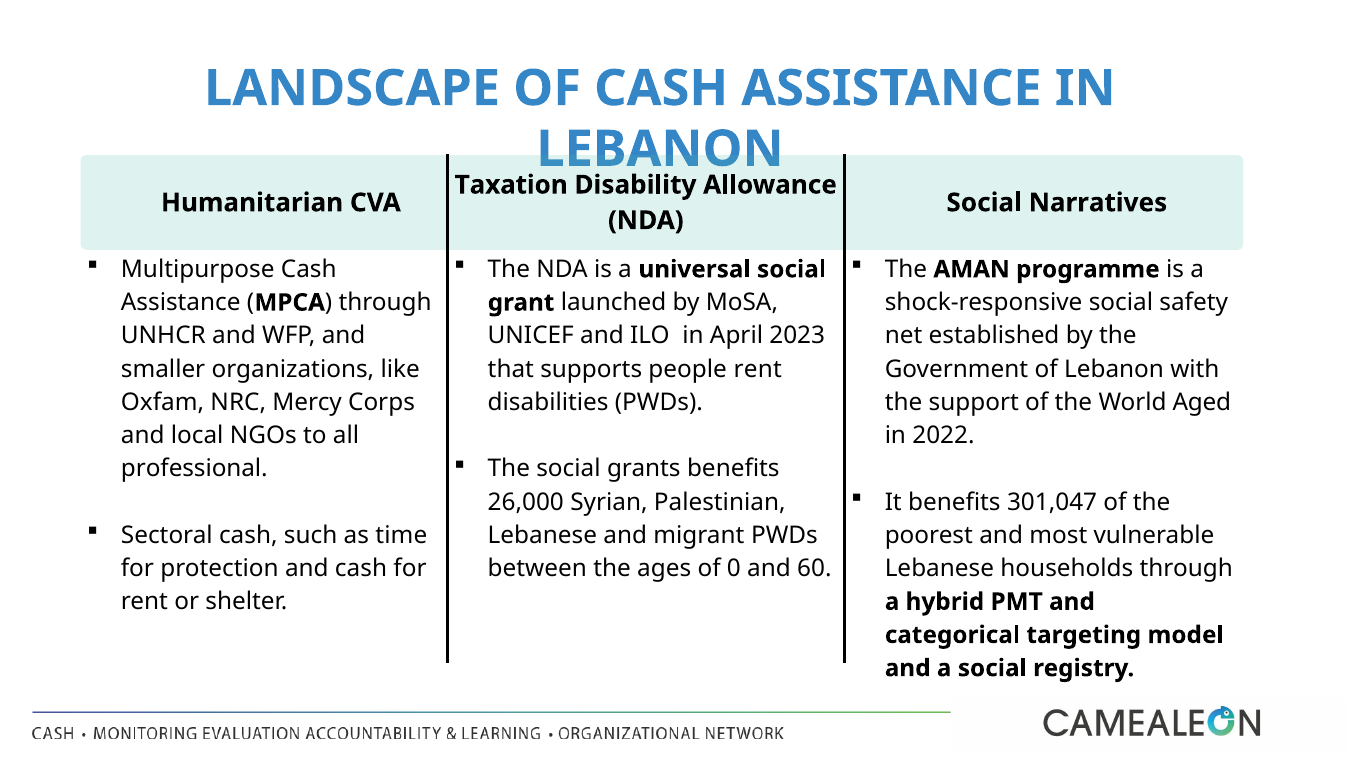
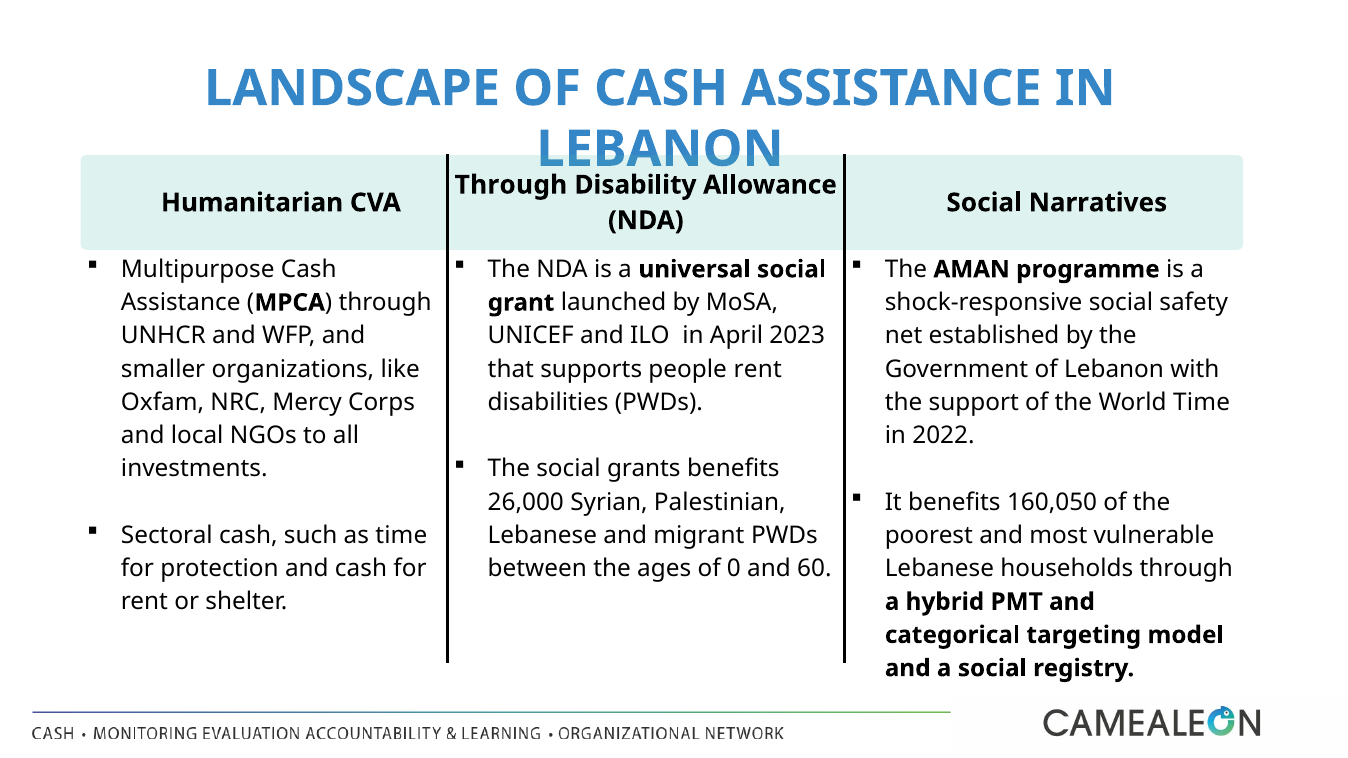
Taxation at (511, 185): Taxation -> Through
World Aged: Aged -> Time
professional: professional -> investments
301,047: 301,047 -> 160,050
